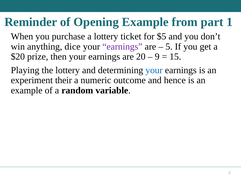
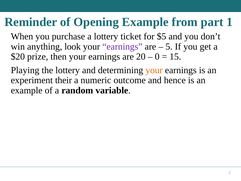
dice: dice -> look
9: 9 -> 0
your at (154, 70) colour: blue -> orange
